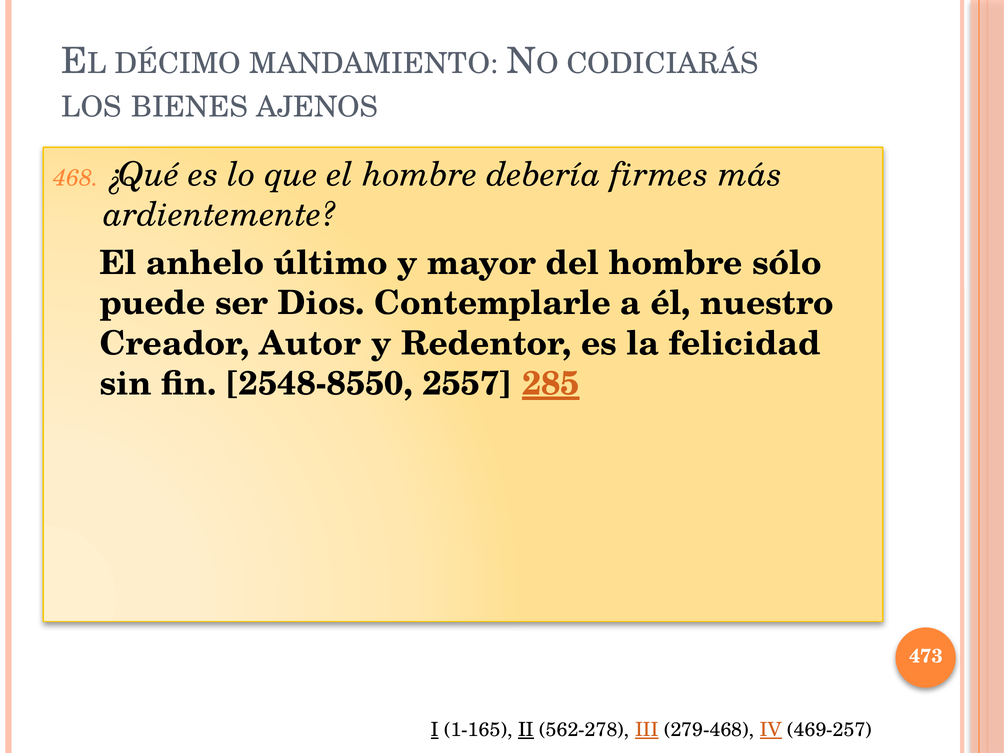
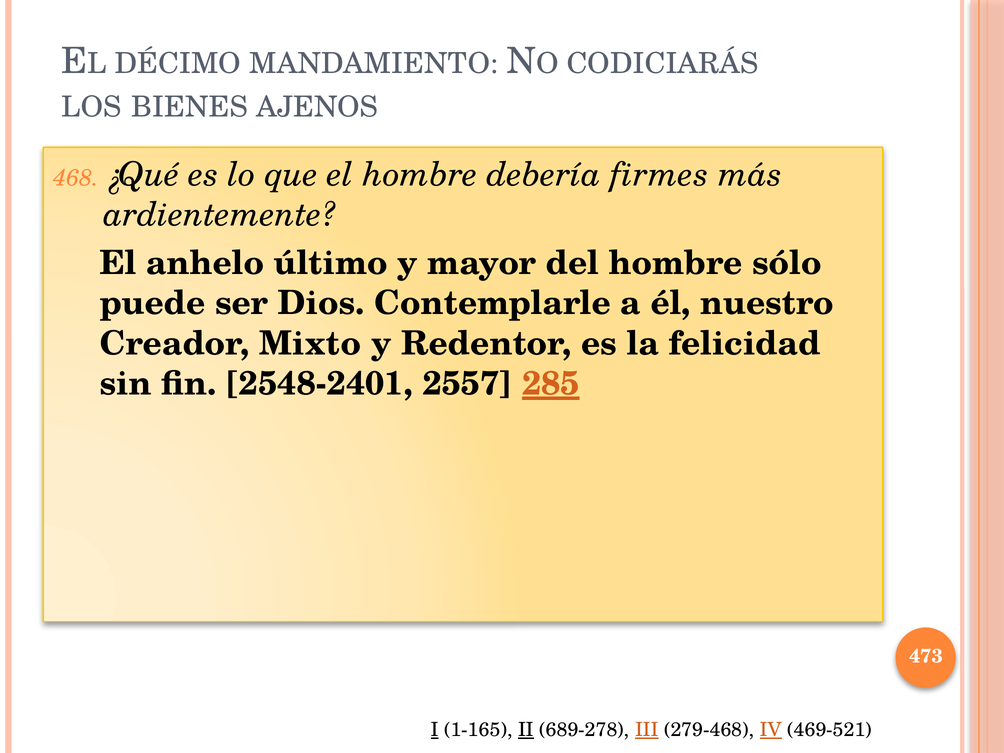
Autor: Autor -> Mixto
2548-8550: 2548-8550 -> 2548-2401
562-278: 562-278 -> 689-278
469-257: 469-257 -> 469-521
